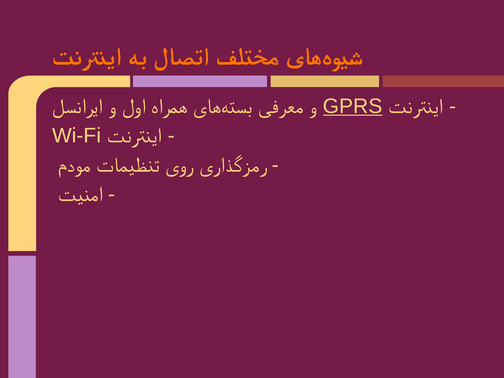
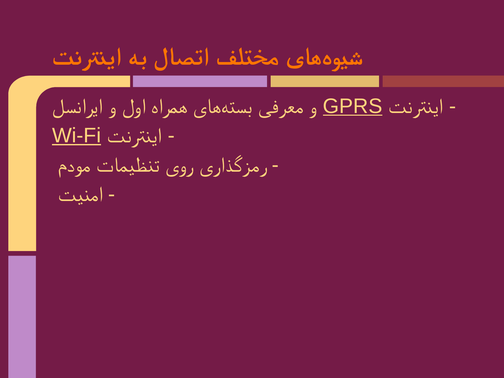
Wi-Fi underline: none -> present
